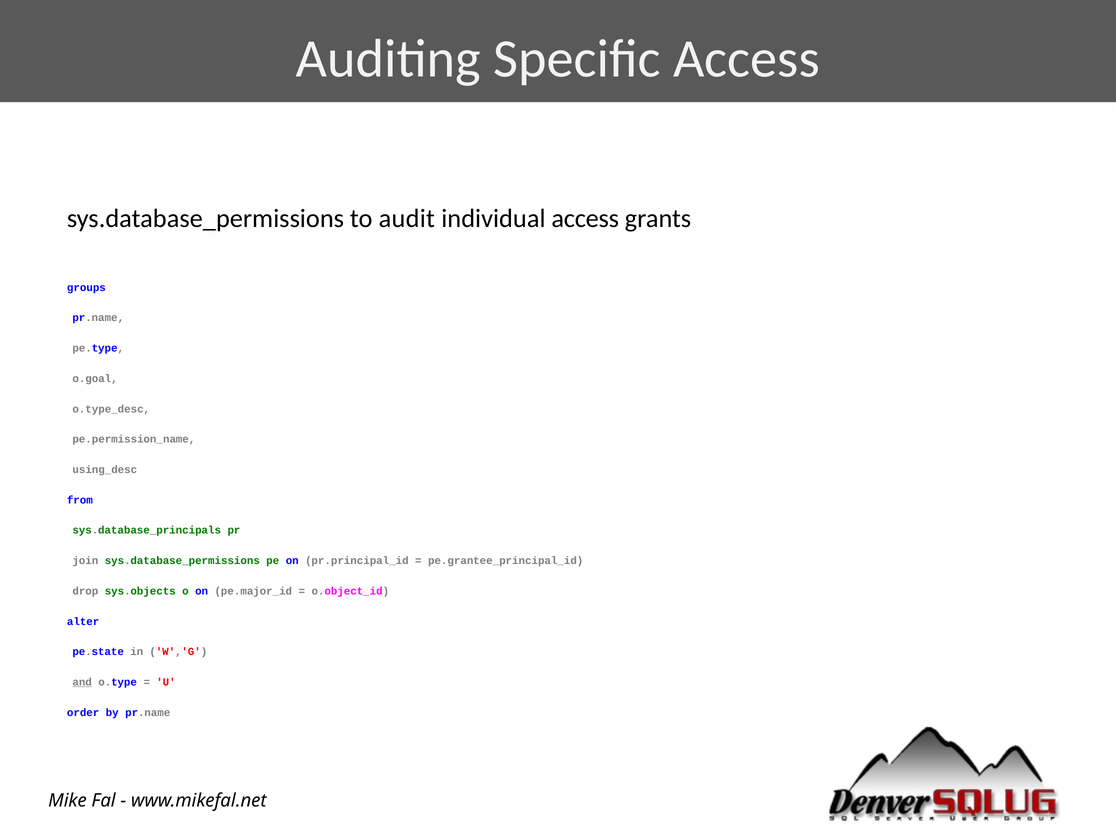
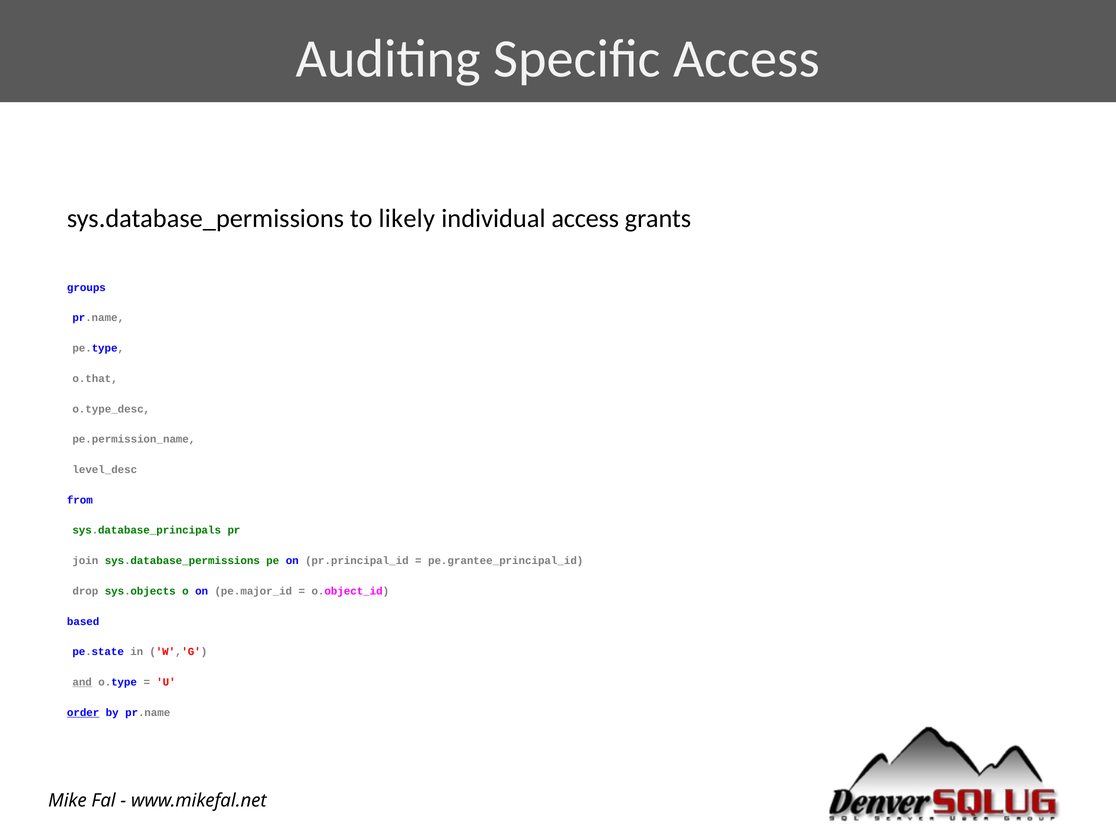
audit: audit -> likely
o.goal: o.goal -> o.that
using_desc: using_desc -> level_desc
alter: alter -> based
order underline: none -> present
